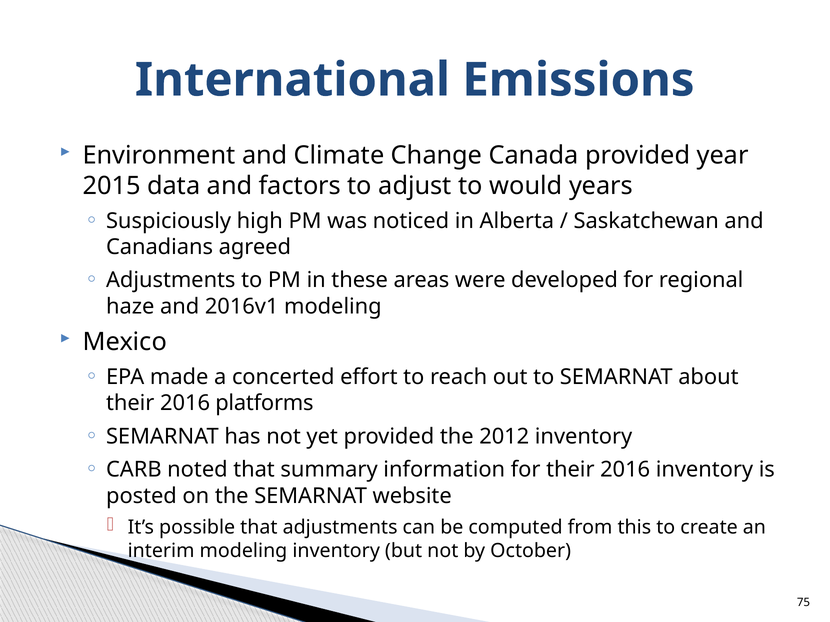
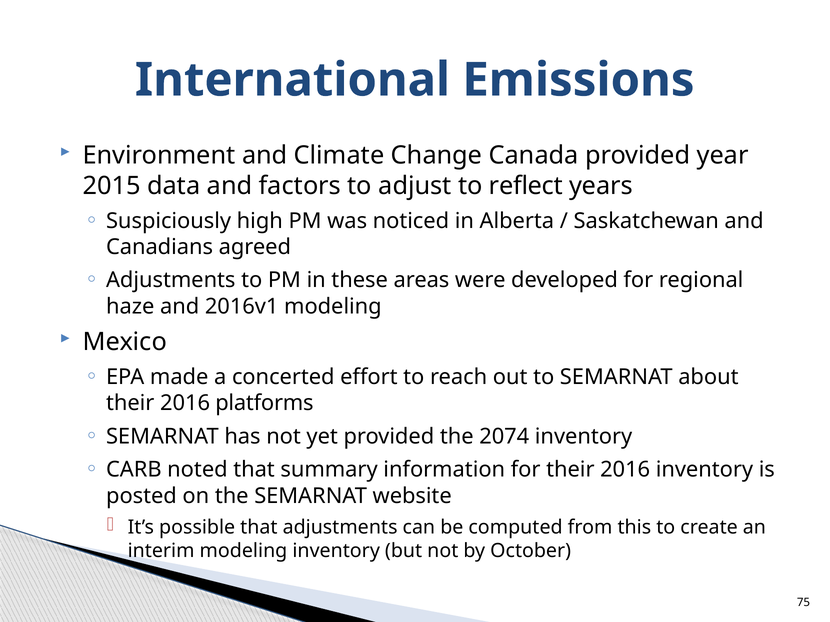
would: would -> reflect
2012: 2012 -> 2074
